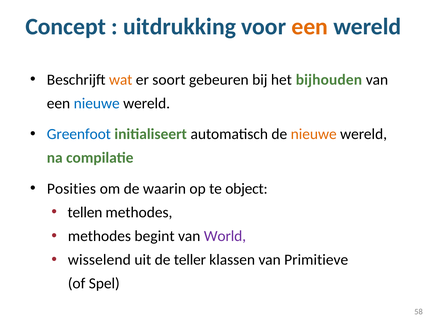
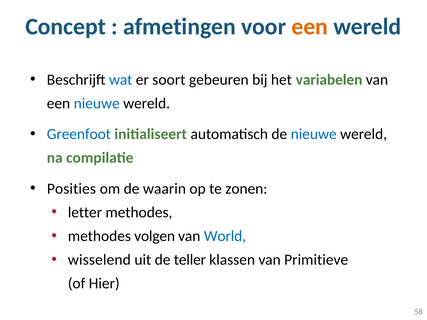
uitdrukking: uitdrukking -> afmetingen
wat colour: orange -> blue
bijhouden: bijhouden -> variabelen
nieuwe at (314, 134) colour: orange -> blue
object: object -> zonen
tellen: tellen -> letter
begint: begint -> volgen
World colour: purple -> blue
Spel: Spel -> Hier
